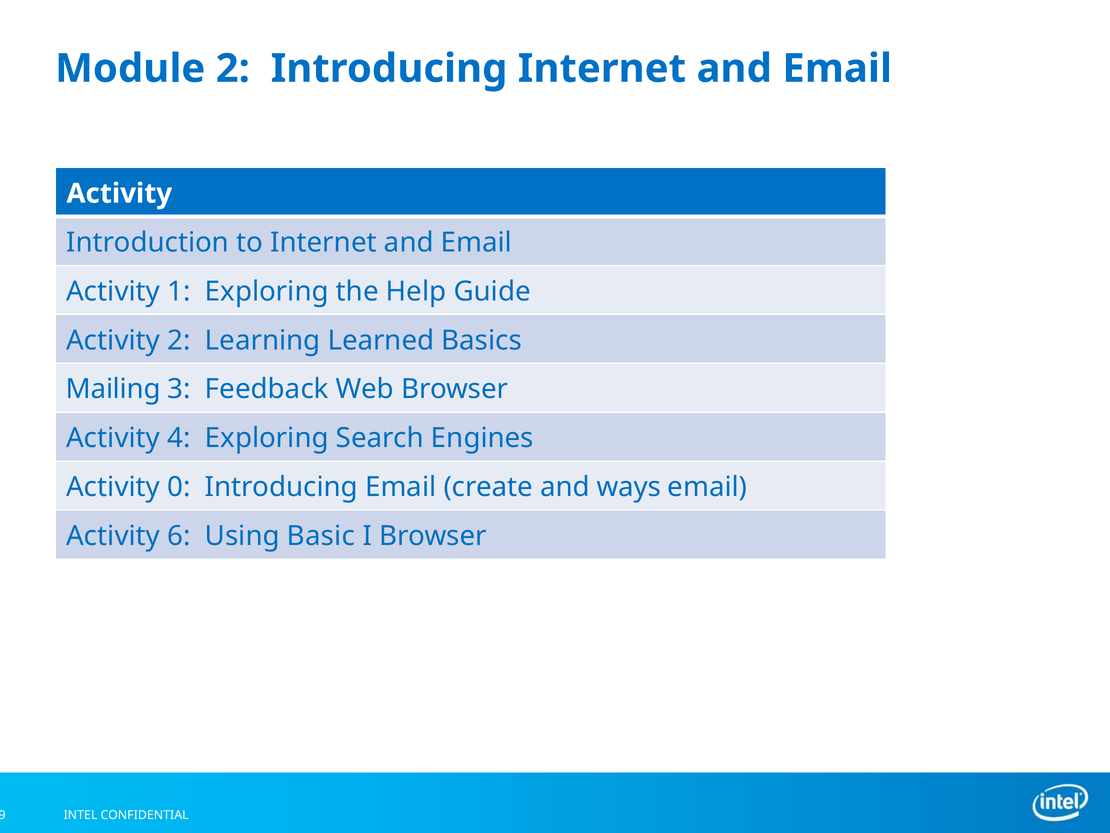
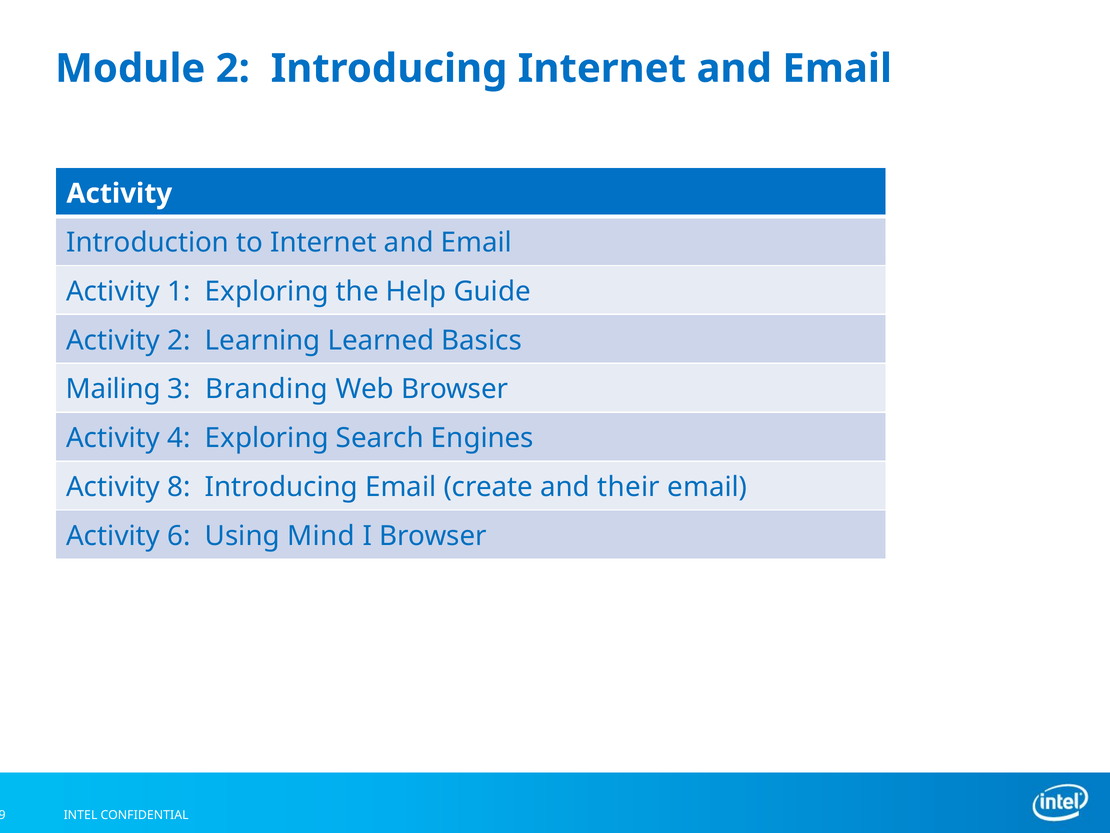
Feedback: Feedback -> Branding
0: 0 -> 8
ways: ways -> their
Basic: Basic -> Mind
